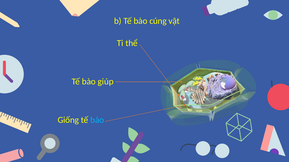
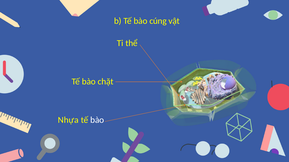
giúp: giúp -> chặt
Giống: Giống -> Nhựa
bào at (97, 120) colour: light blue -> white
